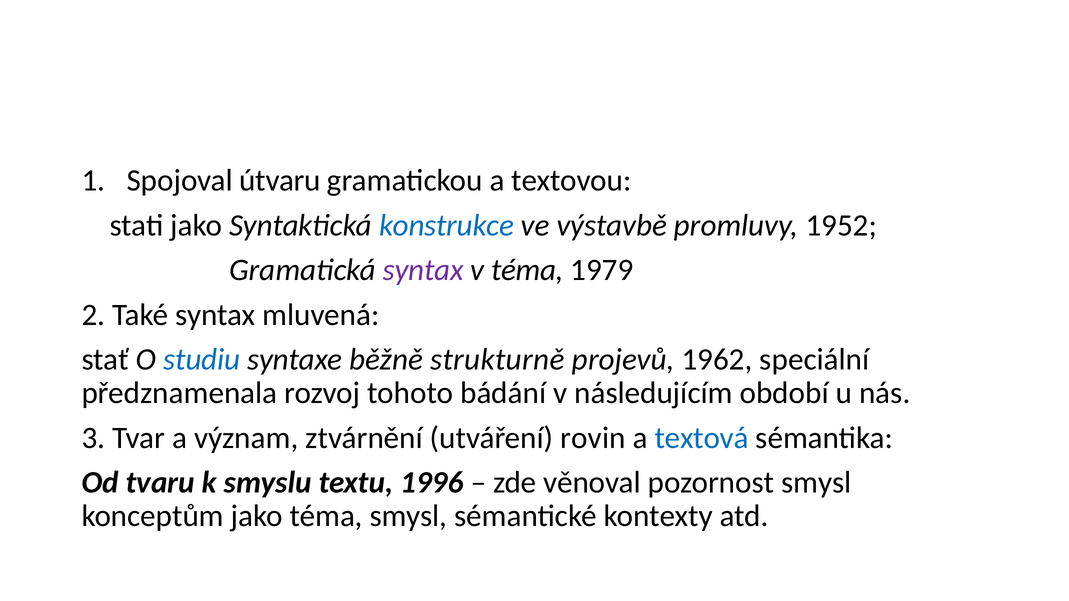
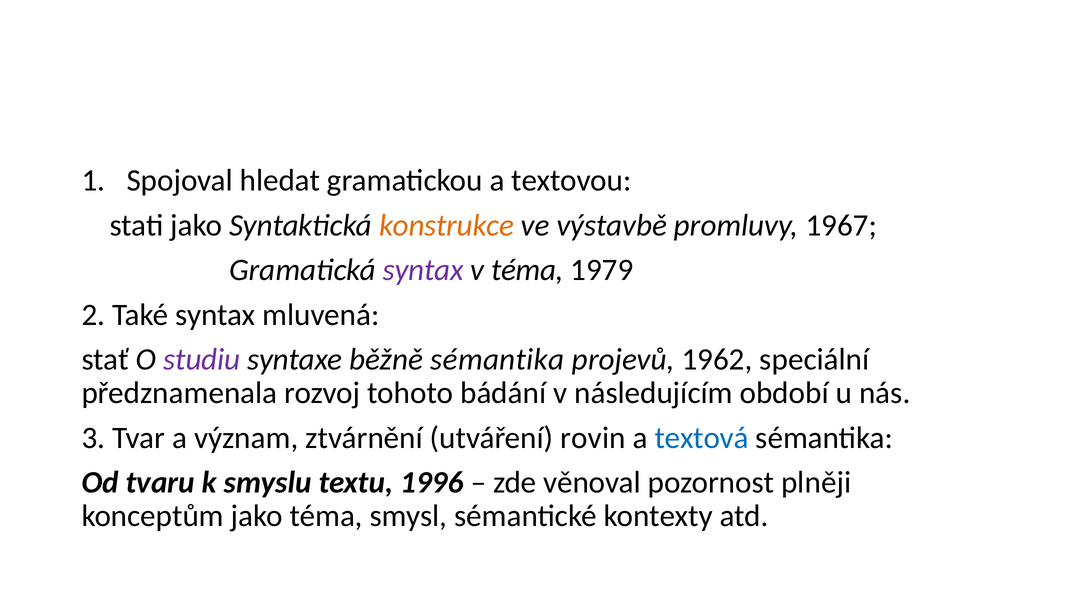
útvaru: útvaru -> hledat
konstrukce colour: blue -> orange
1952: 1952 -> 1967
studiu colour: blue -> purple
běžně strukturně: strukturně -> sémantika
pozornost smysl: smysl -> plněji
